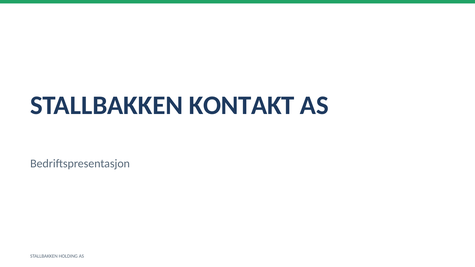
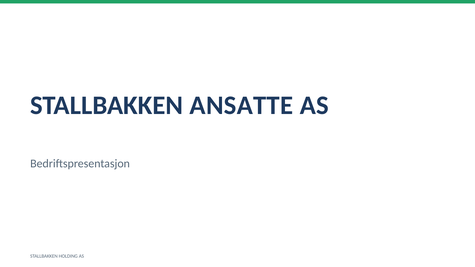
KONTAKT: KONTAKT -> ANSATTE
